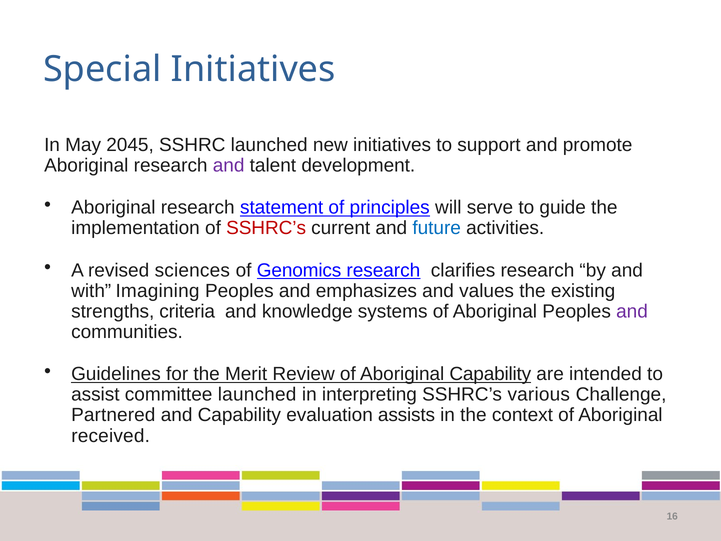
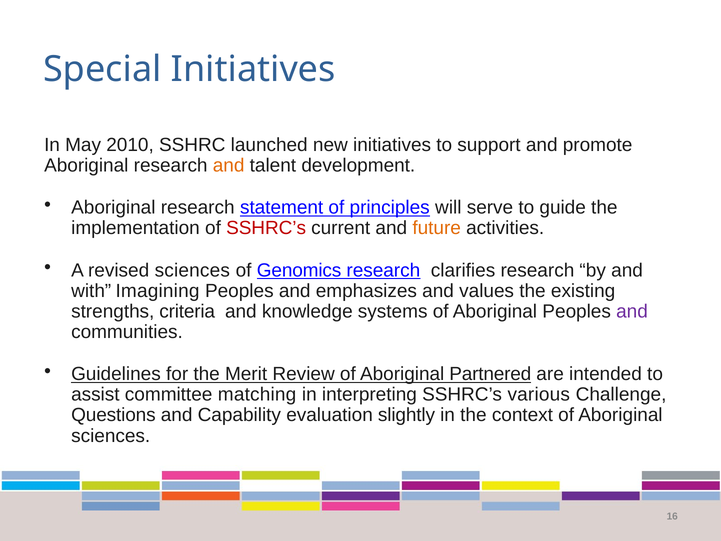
2045: 2045 -> 2010
and at (229, 165) colour: purple -> orange
future colour: blue -> orange
Aboriginal Capability: Capability -> Partnered
committee launched: launched -> matching
Partnered: Partnered -> Questions
assists: assists -> slightly
received at (111, 436): received -> sciences
